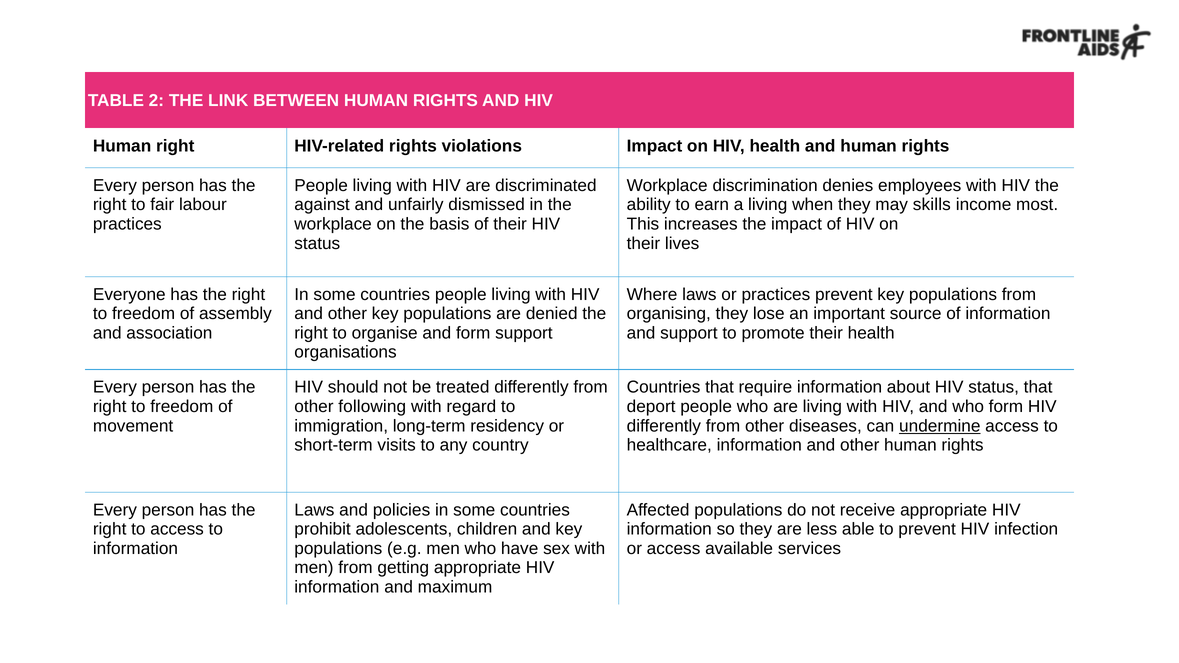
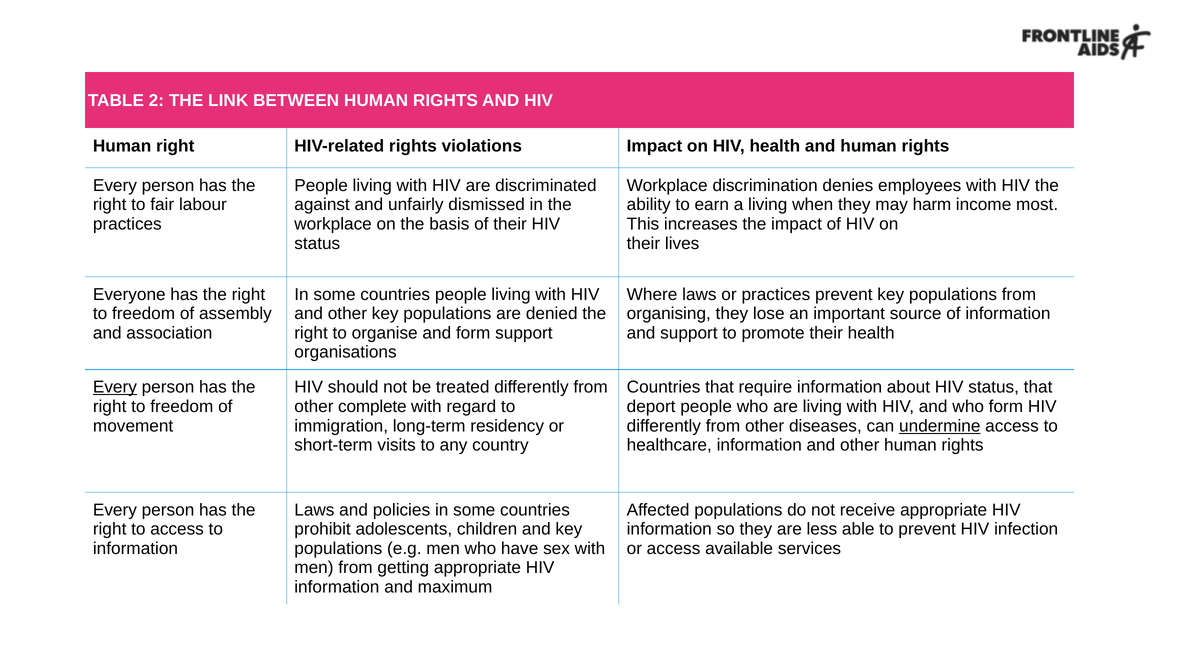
skills: skills -> harm
Every at (115, 387) underline: none -> present
following: following -> complete
